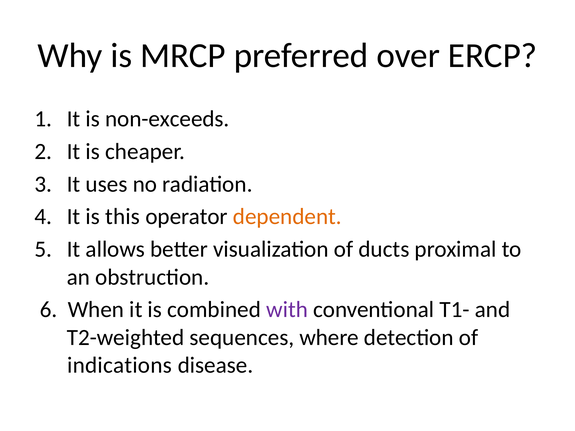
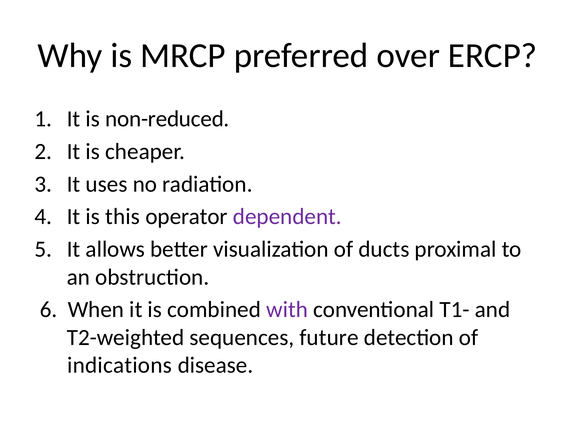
non-exceeds: non-exceeds -> non-reduced
dependent colour: orange -> purple
where: where -> future
